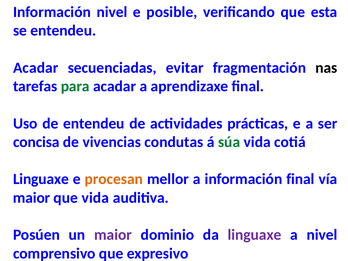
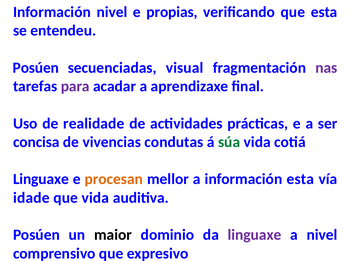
posible: posible -> propias
Acadar at (36, 68): Acadar -> Posúen
evitar: evitar -> visual
nas colour: black -> purple
para colour: green -> purple
de entendeu: entendeu -> realidade
información final: final -> esta
maior at (32, 198): maior -> idade
maior at (113, 235) colour: purple -> black
